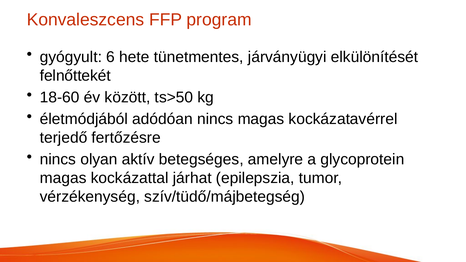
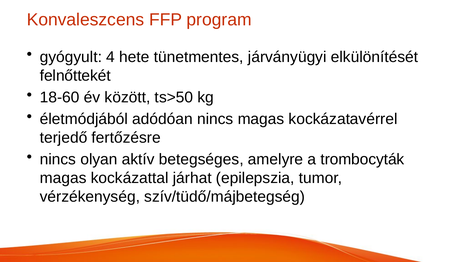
6: 6 -> 4
glycoprotein: glycoprotein -> trombocyták
